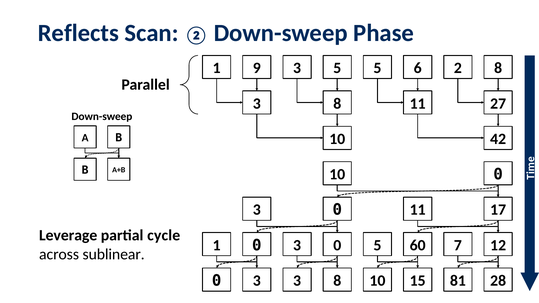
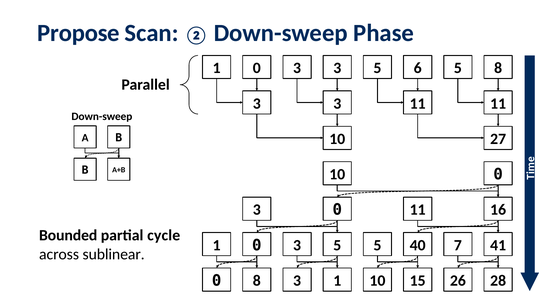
Reflects: Reflects -> Propose
9 at (257, 68): 9 -> 0
5 at (337, 68): 5 -> 3
6 2: 2 -> 5
8 at (337, 104): 8 -> 3
11 27: 27 -> 11
42: 42 -> 27
17: 17 -> 16
Leverage: Leverage -> Bounded
1 0 3 0: 0 -> 5
60: 60 -> 40
12: 12 -> 41
3 at (257, 281): 3 -> 8
8 at (337, 281): 8 -> 1
81: 81 -> 26
